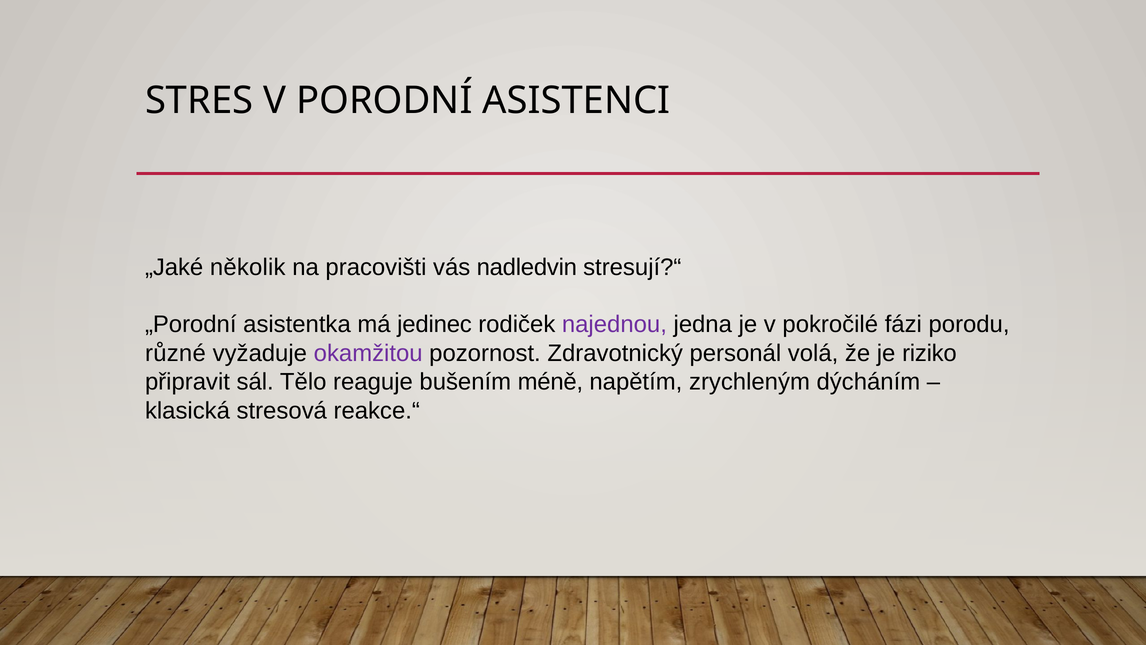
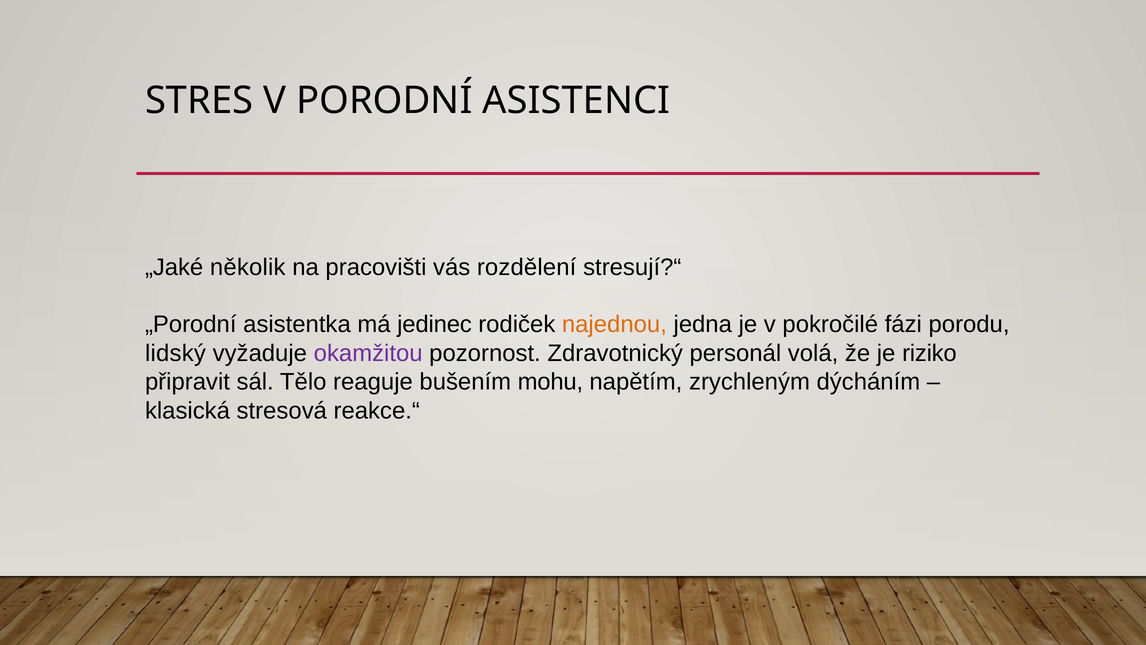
nadledvin: nadledvin -> rozdělení
najednou colour: purple -> orange
různé: různé -> lidský
méně: méně -> mohu
